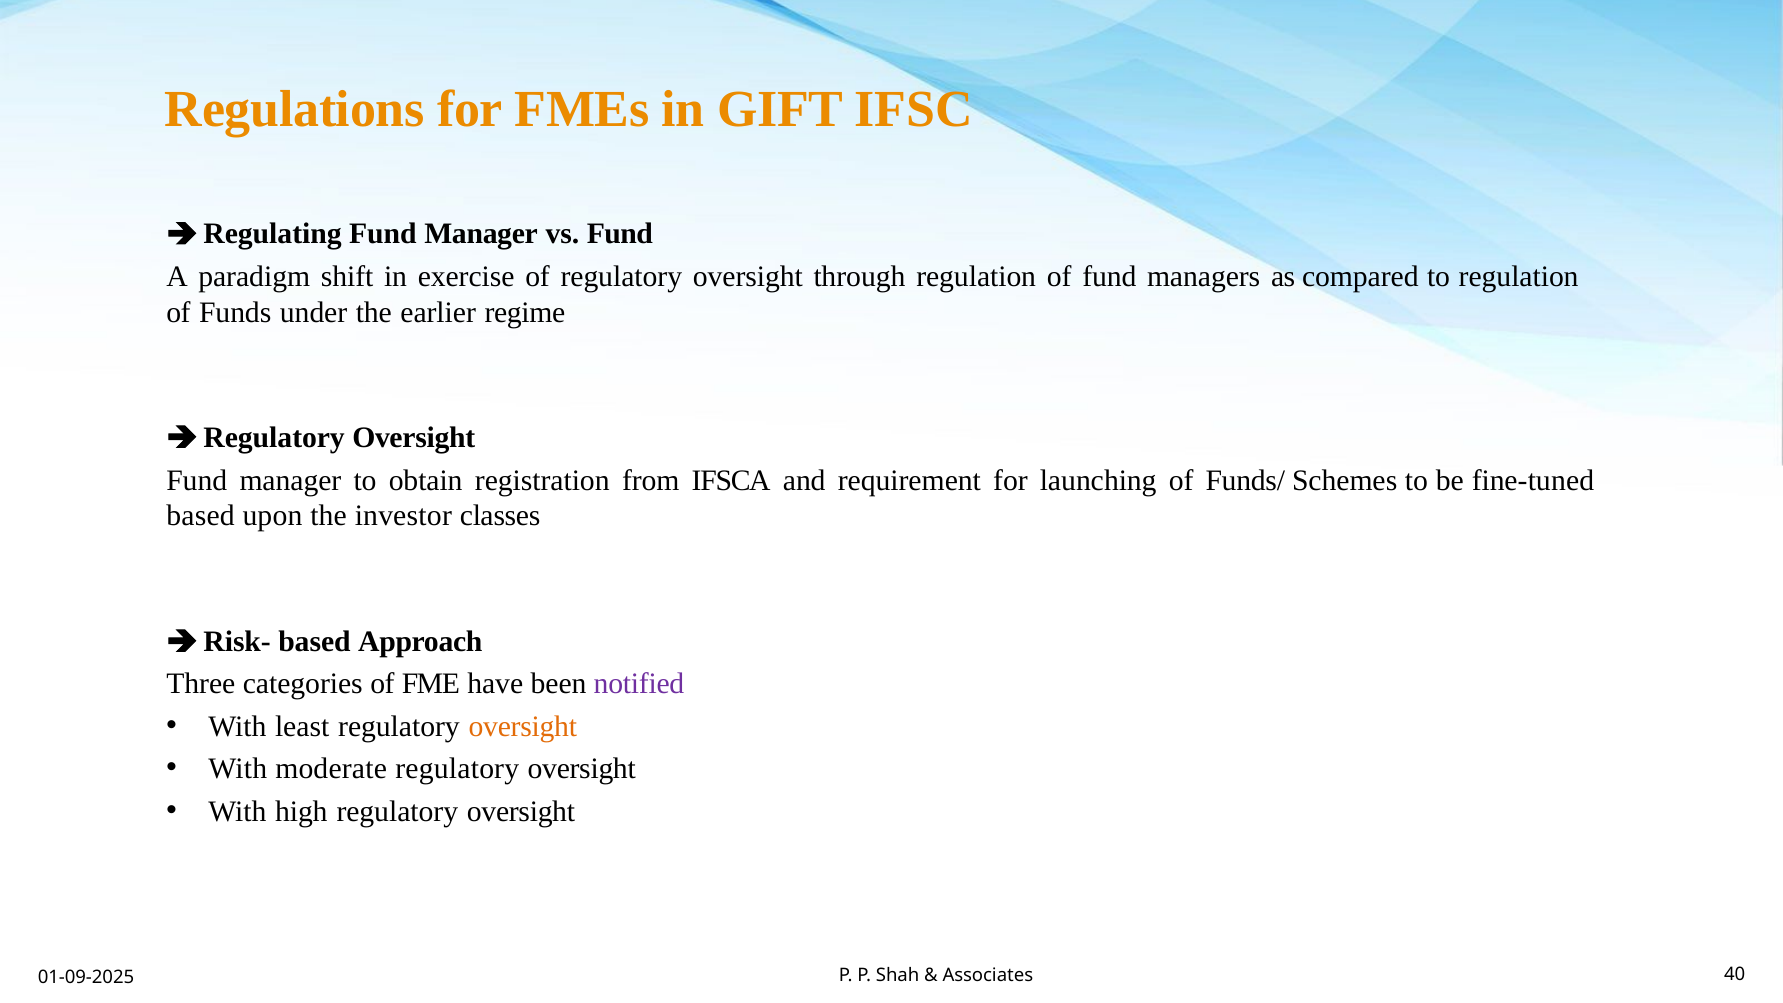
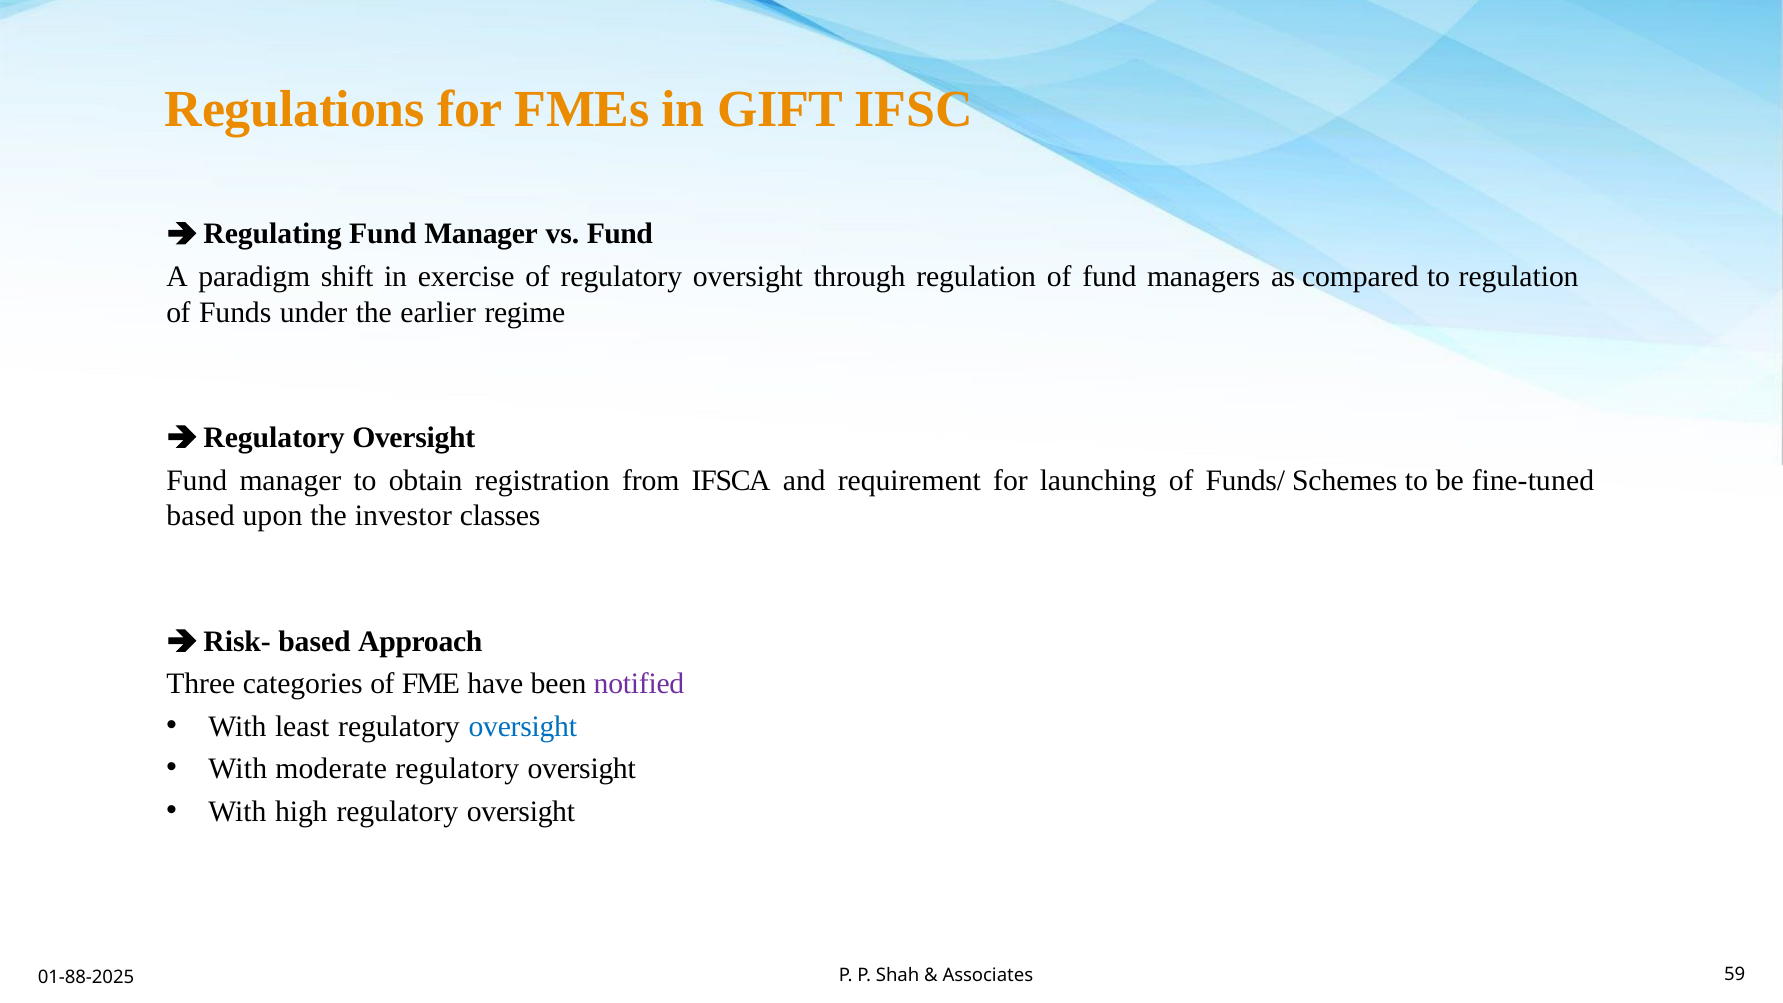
oversight at (523, 726) colour: orange -> blue
01-09-2025: 01-09-2025 -> 01-88-2025
40: 40 -> 59
